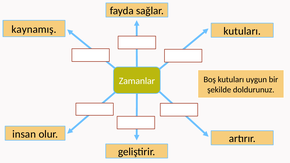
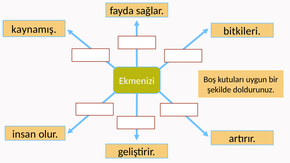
kutuları at (242, 31): kutuları -> bitkileri
Zamanlar: Zamanlar -> Ekmenizi
